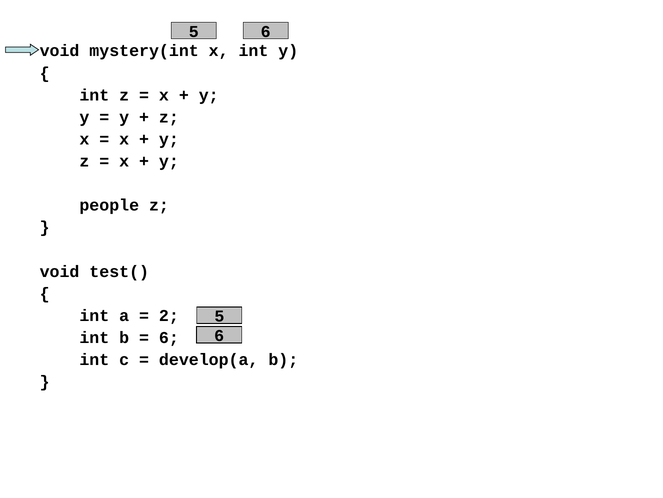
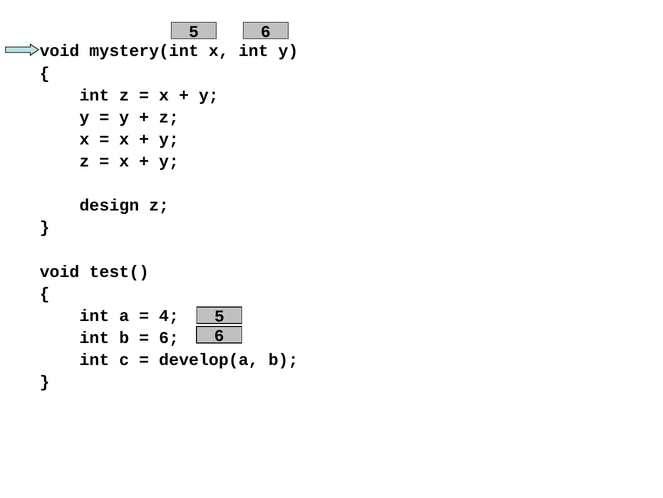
people: people -> design
2: 2 -> 4
